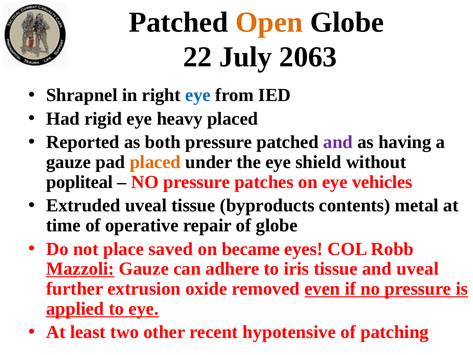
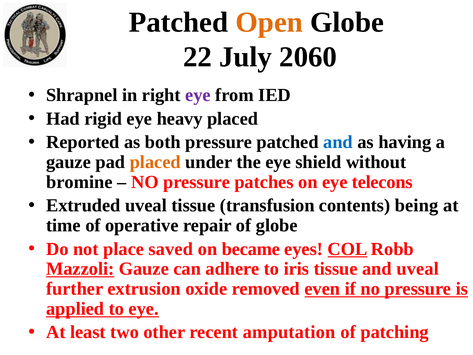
2063: 2063 -> 2060
eye at (198, 95) colour: blue -> purple
and at (338, 142) colour: purple -> blue
popliteal: popliteal -> bromine
vehicles: vehicles -> telecons
byproducts: byproducts -> transfusion
metal: metal -> being
COL underline: none -> present
hypotensive: hypotensive -> amputation
